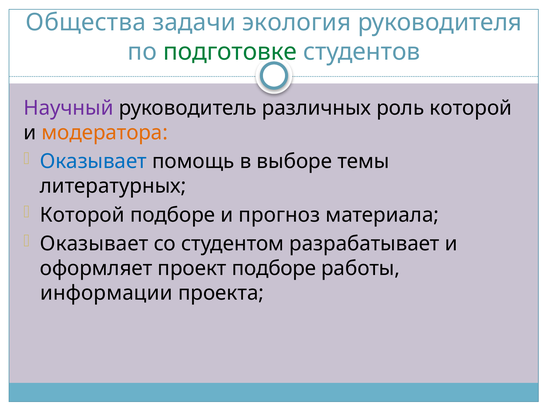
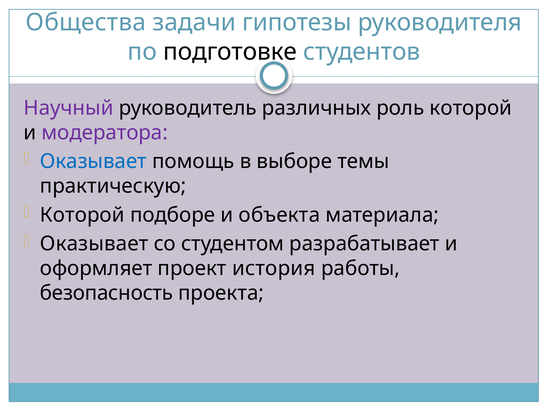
экология: экология -> гипотезы
подготовке colour: green -> black
модератора colour: orange -> purple
литературных: литературных -> практическую
прогноз: прогноз -> объекта
проект подборе: подборе -> история
информации: информации -> безопасность
